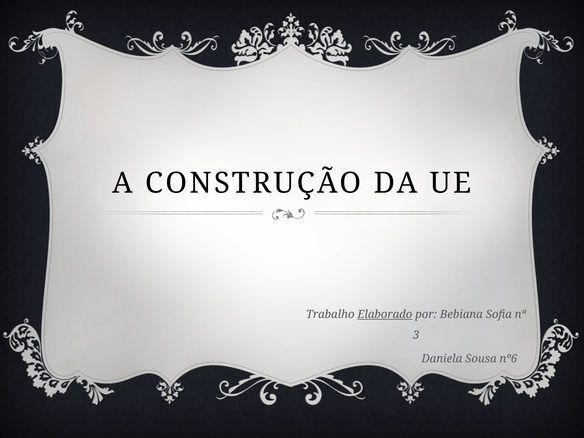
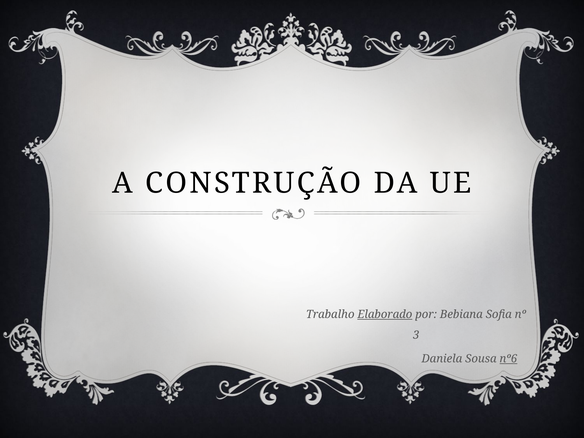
nº6 underline: none -> present
